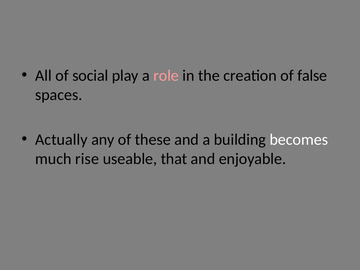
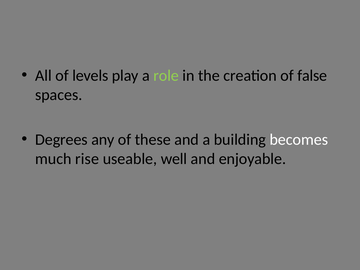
social: social -> levels
role colour: pink -> light green
Actually: Actually -> Degrees
that: that -> well
